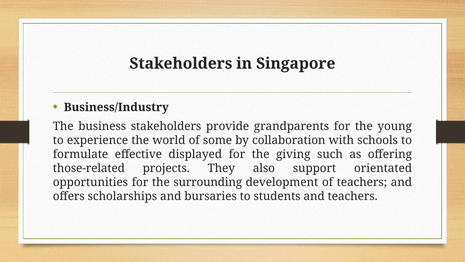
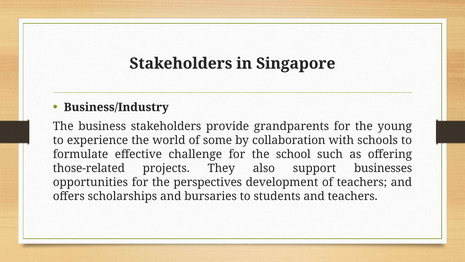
displayed: displayed -> challenge
giving: giving -> school
orientated: orientated -> businesses
surrounding: surrounding -> perspectives
